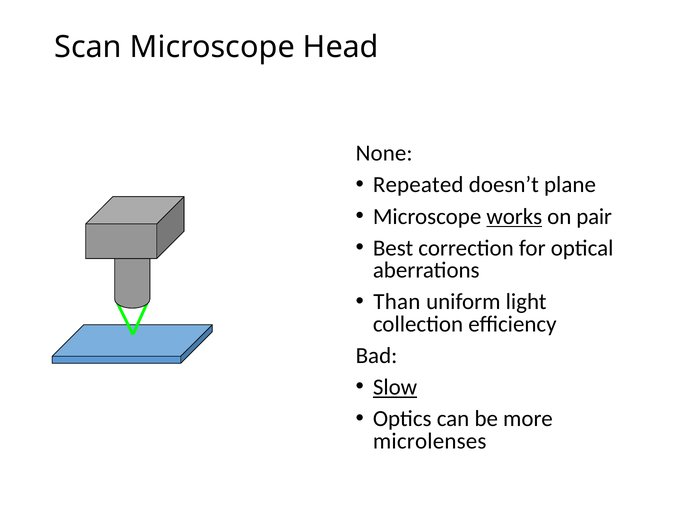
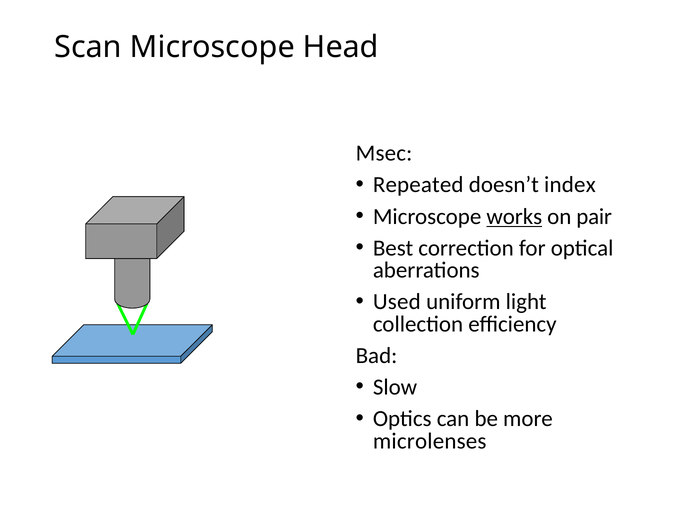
None: None -> Msec
plane: plane -> index
Than: Than -> Used
Slow underline: present -> none
